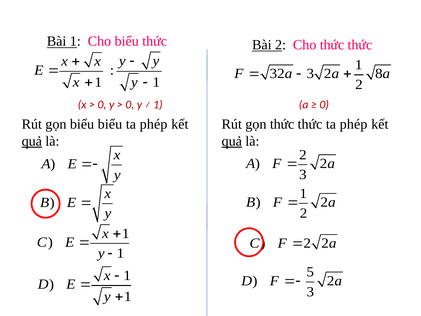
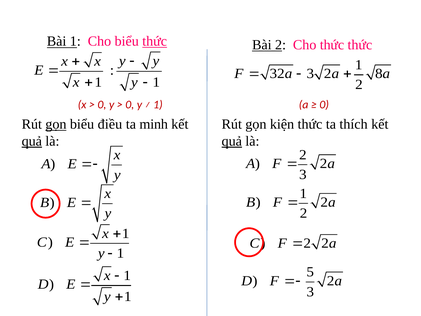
thức at (155, 41) underline: none -> present
gọn at (56, 124) underline: none -> present
biểu biểu: biểu -> điều
phép at (154, 124): phép -> minh
gọn thức: thức -> kiện
thức ta phép: phép -> thích
